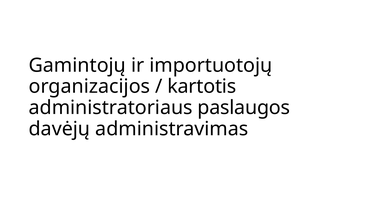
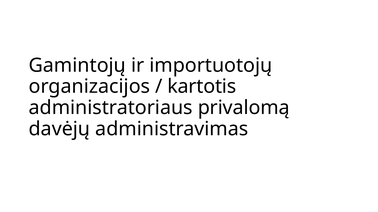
paslaugos: paslaugos -> privalomą
